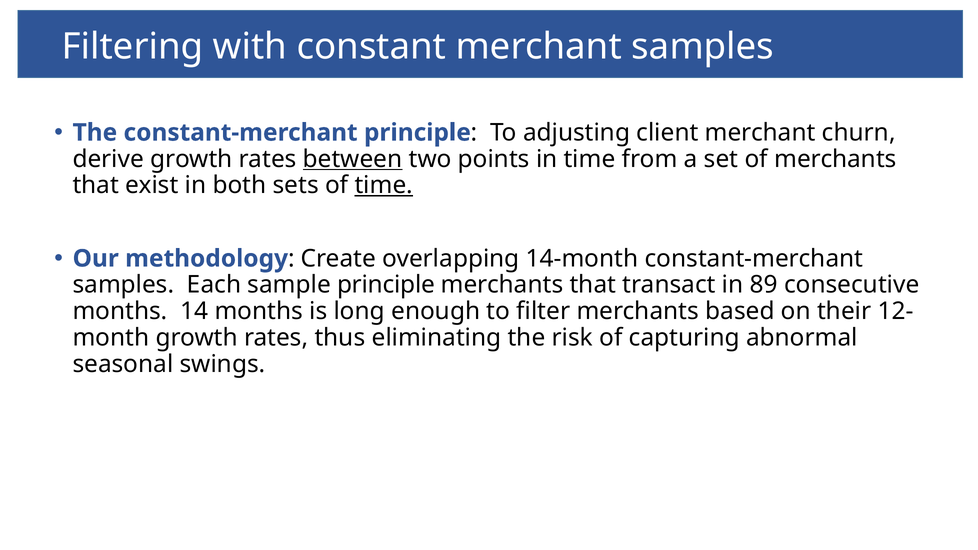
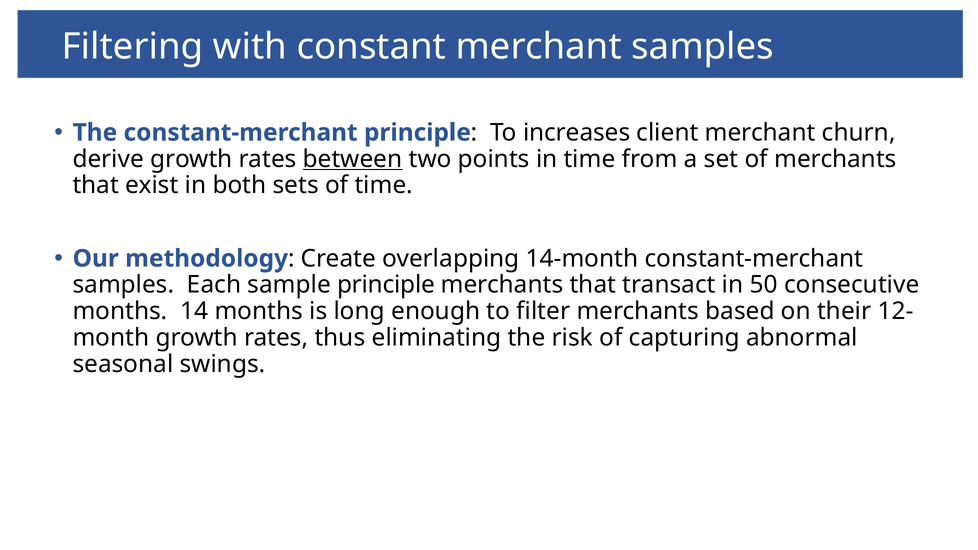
adjusting: adjusting -> increases
time at (384, 185) underline: present -> none
89: 89 -> 50
